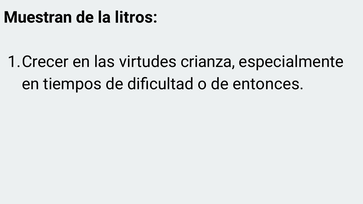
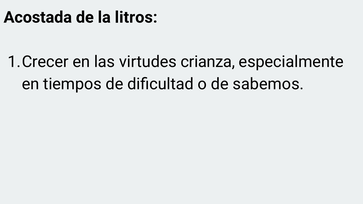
Muestran: Muestran -> Acostada
entonces: entonces -> sabemos
